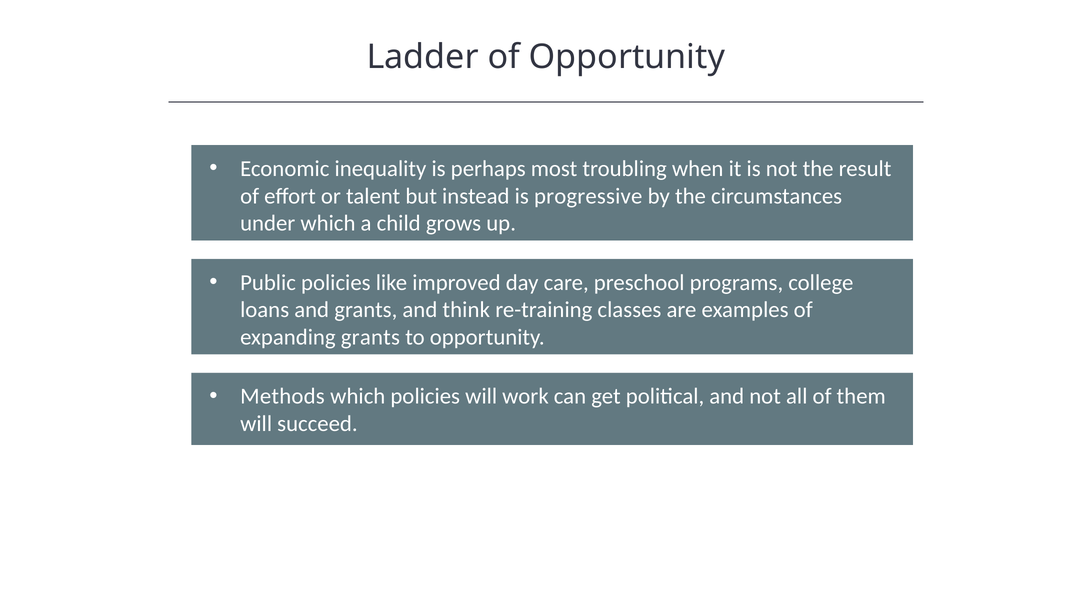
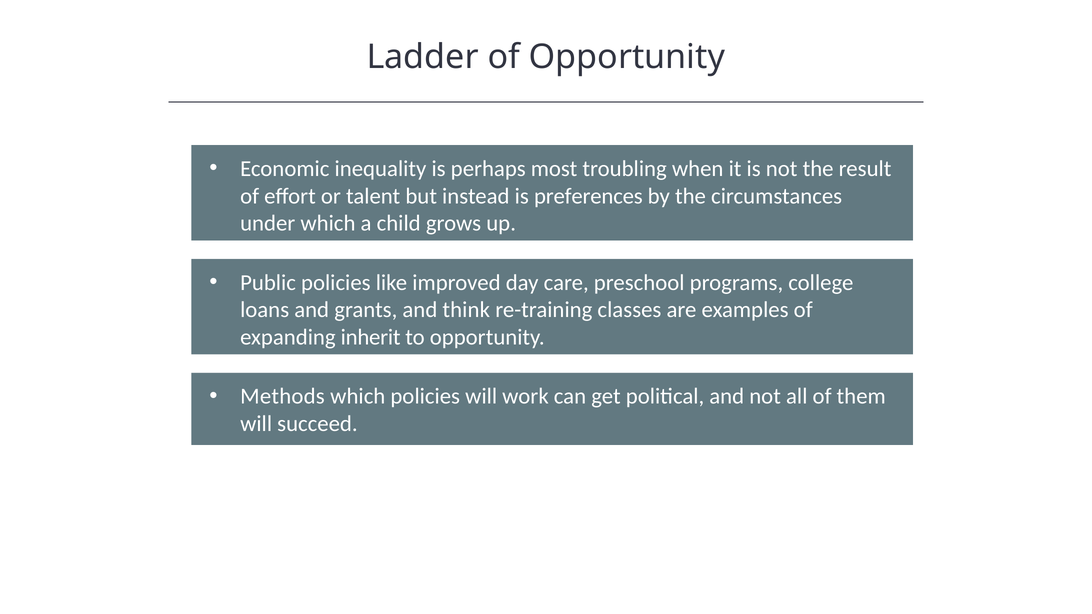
progressive: progressive -> preferences
expanding grants: grants -> inherit
